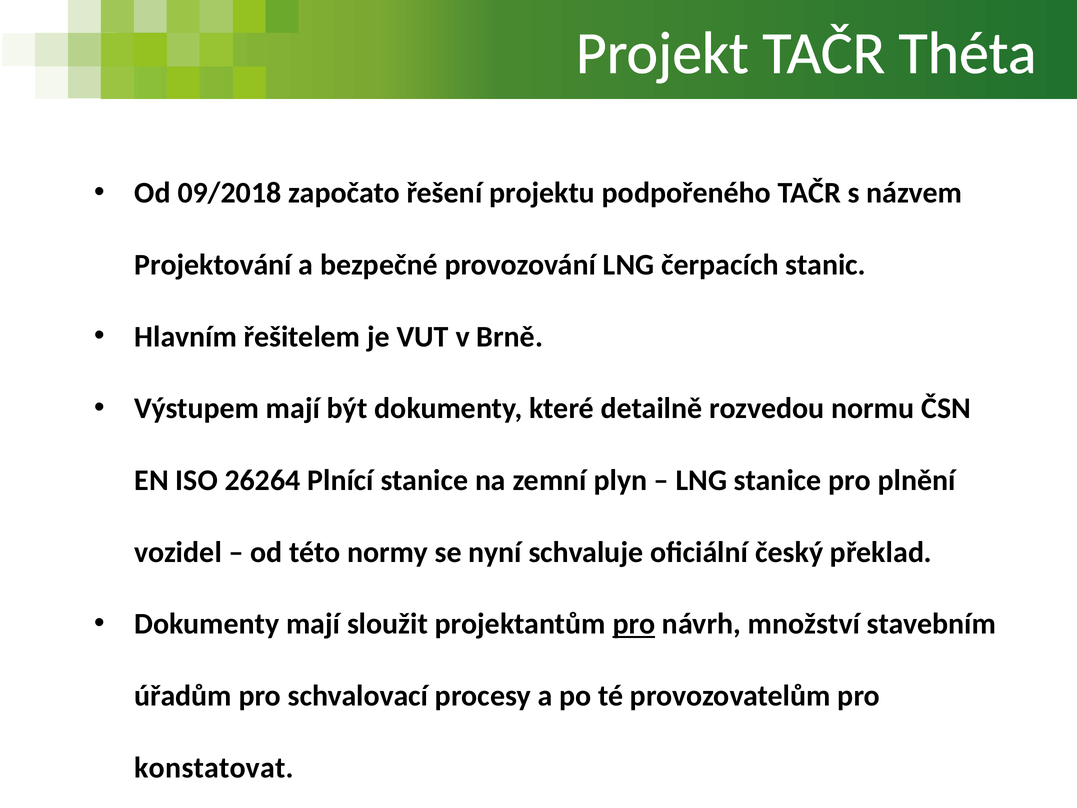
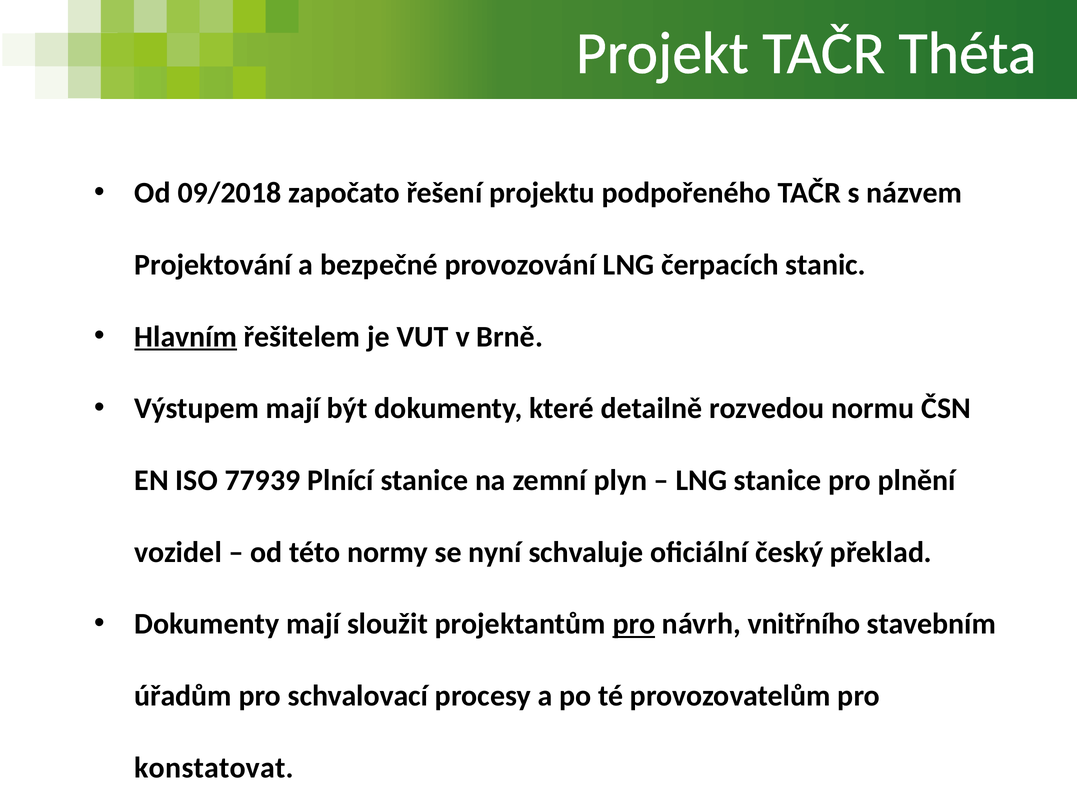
Hlavním underline: none -> present
26264: 26264 -> 77939
množství: množství -> vnitřního
